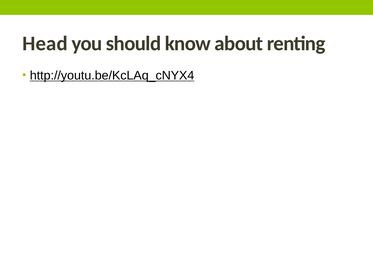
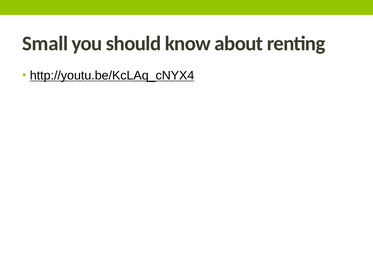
Head: Head -> Small
